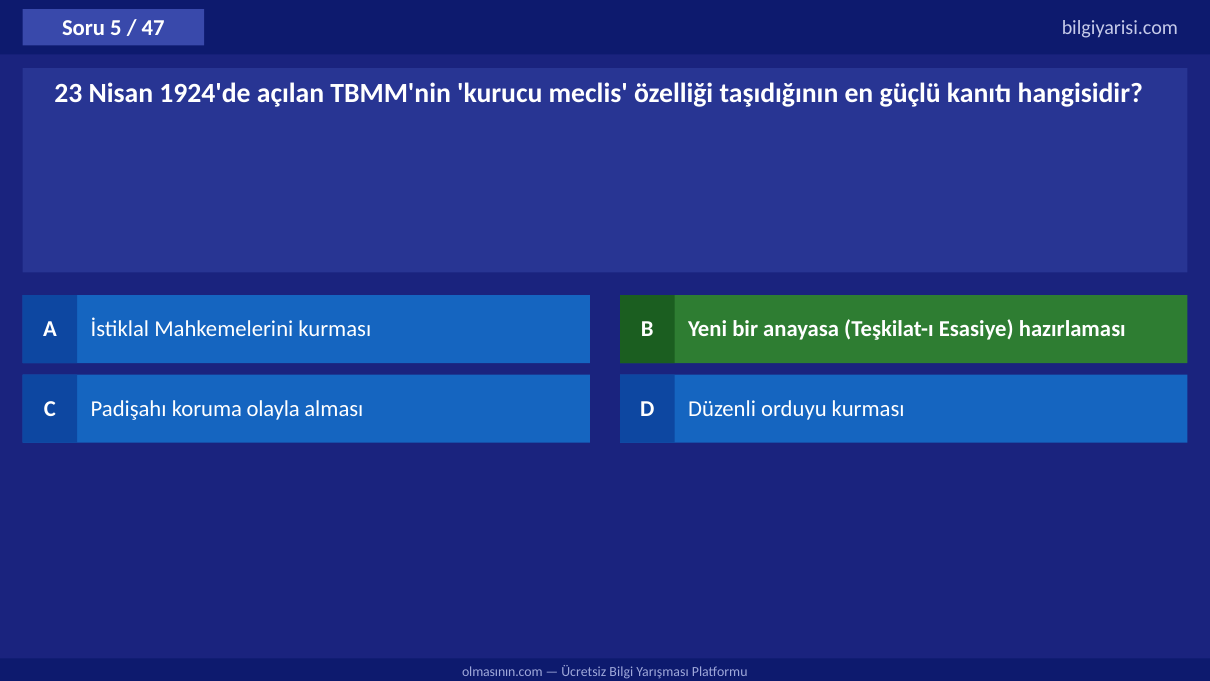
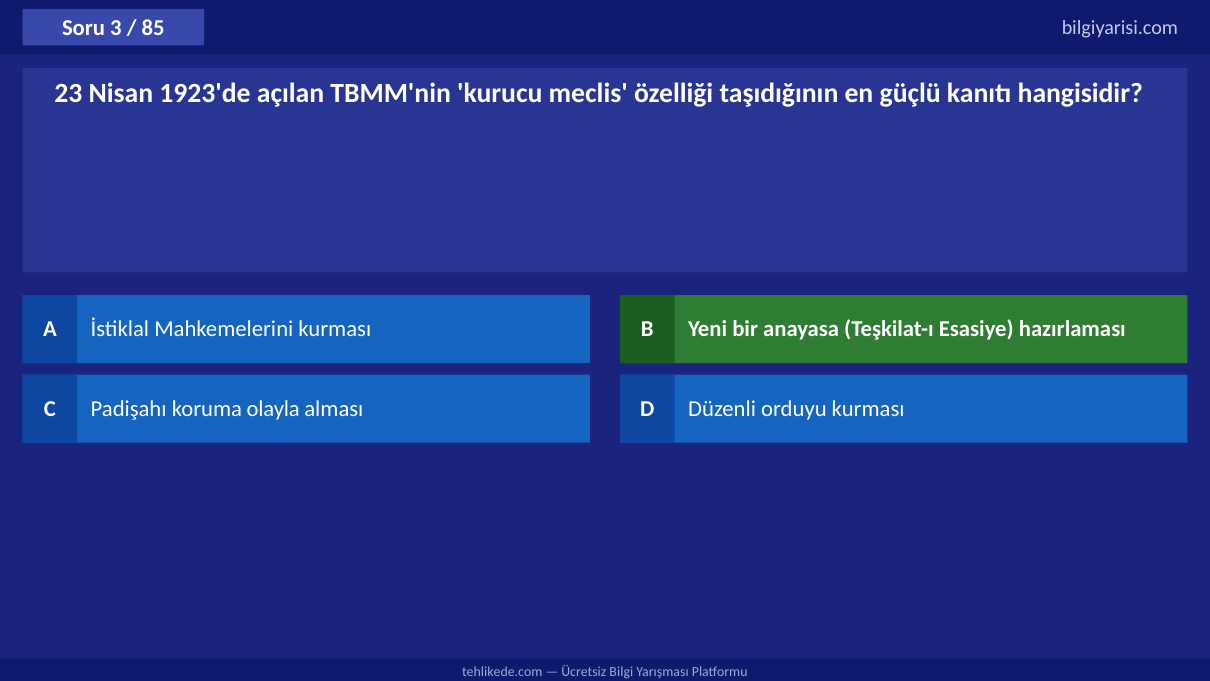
5: 5 -> 3
47: 47 -> 85
1924'de: 1924'de -> 1923'de
olmasının.com: olmasının.com -> tehlikede.com
